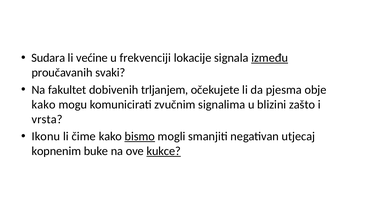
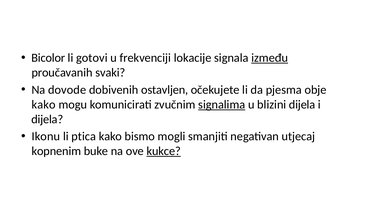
Sudara: Sudara -> Bicolor
većine: većine -> gotovi
fakultet: fakultet -> dovode
trljanjem: trljanjem -> ostavljen
signalima underline: none -> present
blizini zašto: zašto -> dijela
vrsta at (47, 119): vrsta -> dijela
čime: čime -> ptica
bismo underline: present -> none
